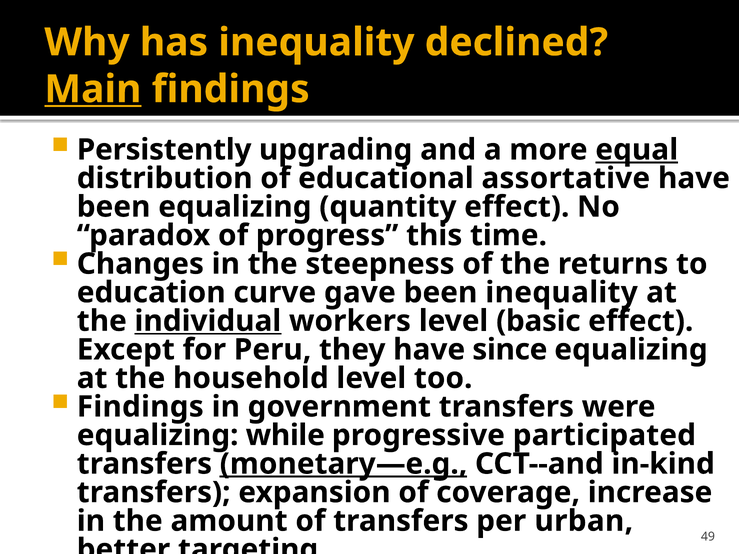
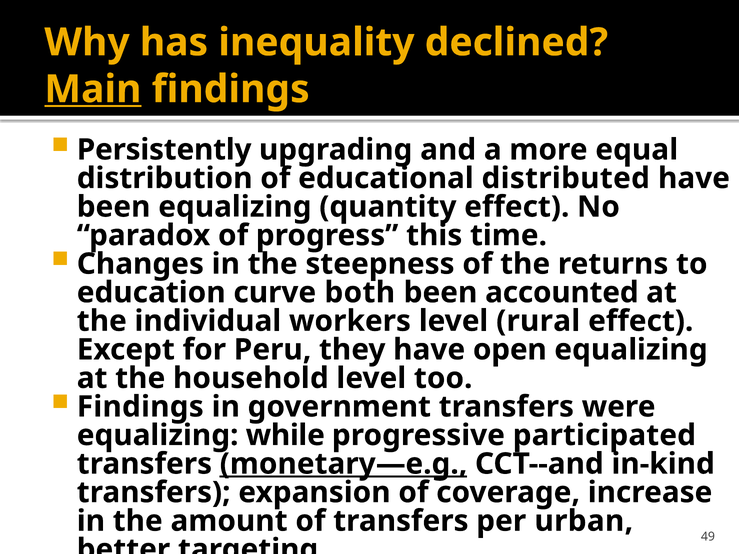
equal underline: present -> none
assortative: assortative -> distributed
gave: gave -> both
been inequality: inequality -> accounted
individual underline: present -> none
basic: basic -> rural
since: since -> open
